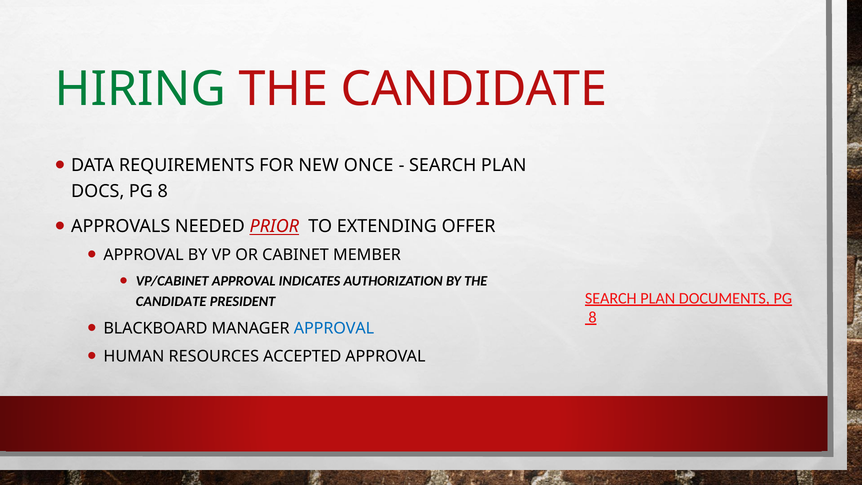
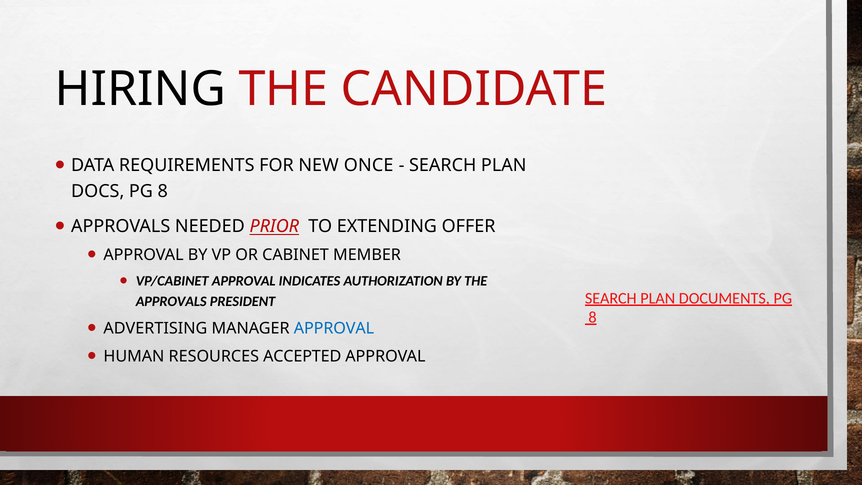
HIRING colour: green -> black
CANDIDATE at (171, 302): CANDIDATE -> APPROVALS
BLACKBOARD: BLACKBOARD -> ADVERTISING
